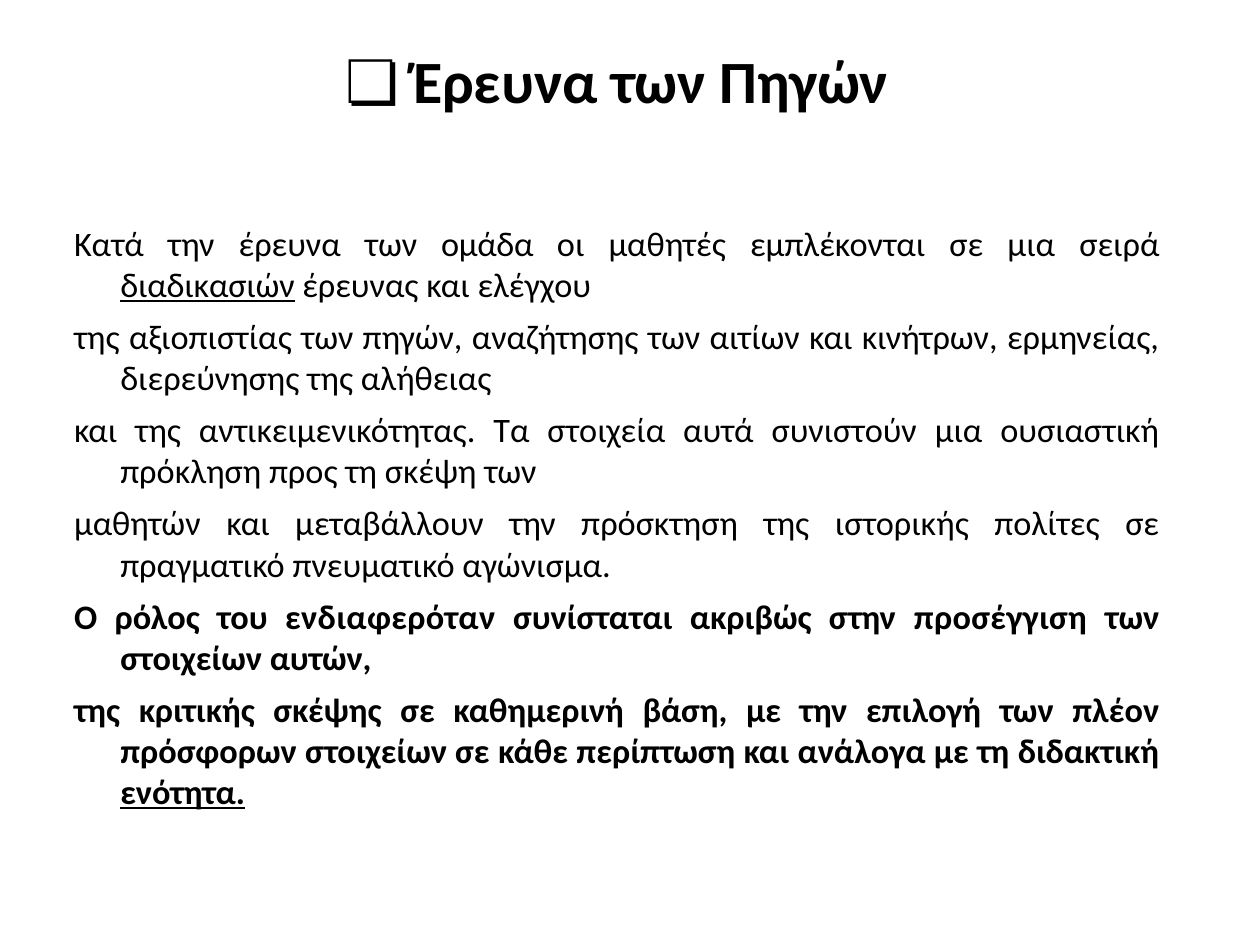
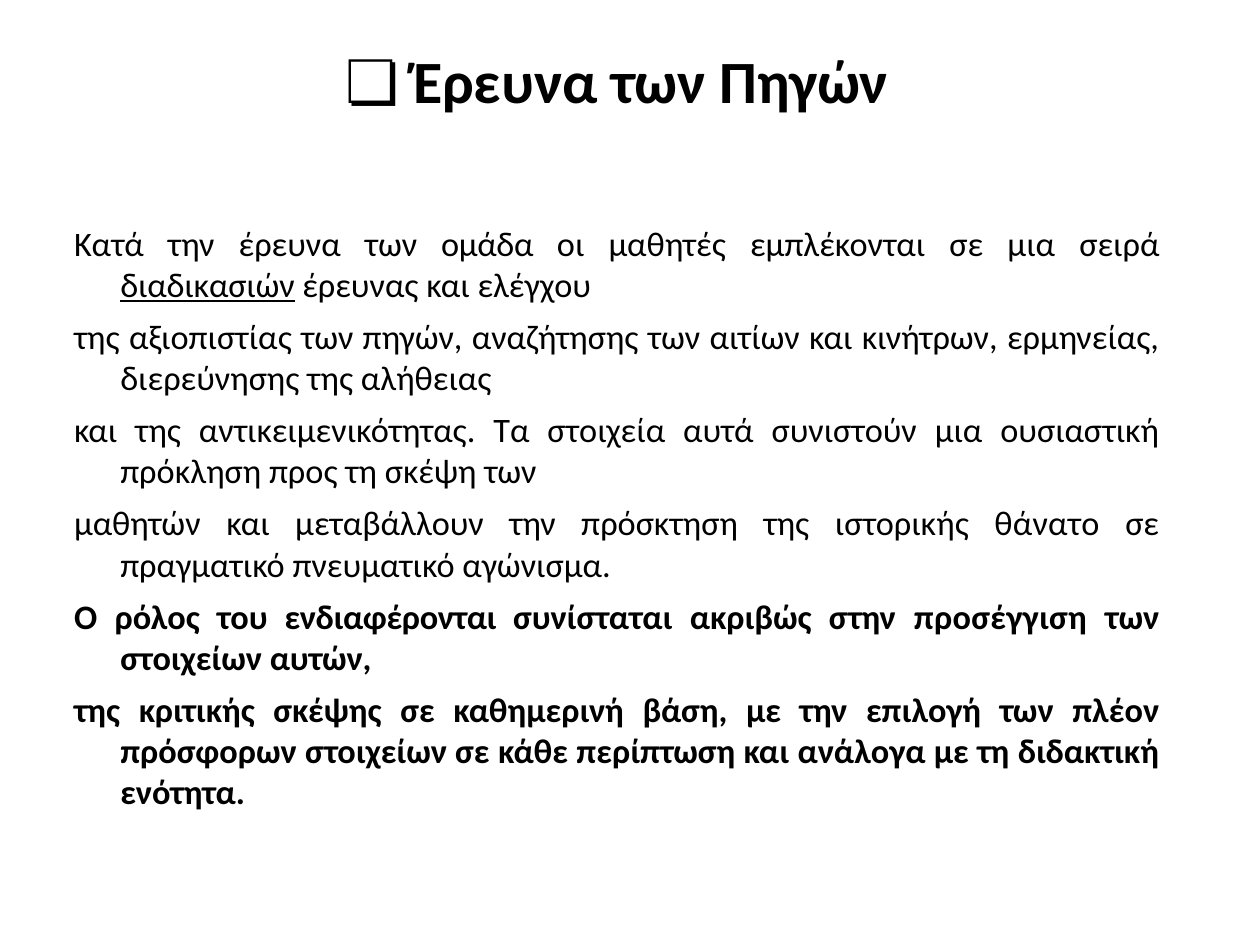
πολίτες: πολίτες -> θάνατο
ενδιαφερόταν: ενδιαφερόταν -> ενδιαφέρονται
ενότητα underline: present -> none
